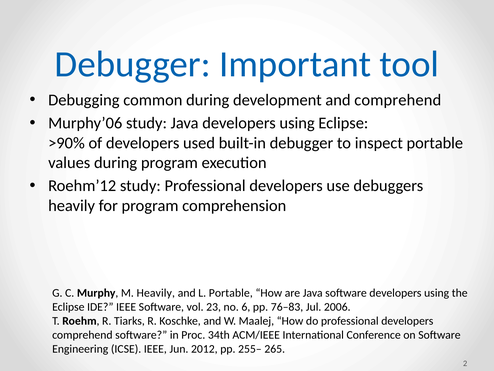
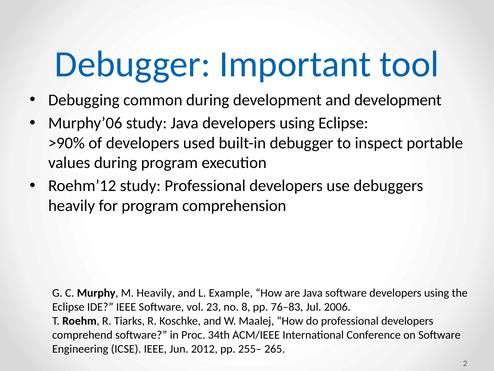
and comprehend: comprehend -> development
L Portable: Portable -> Example
6: 6 -> 8
